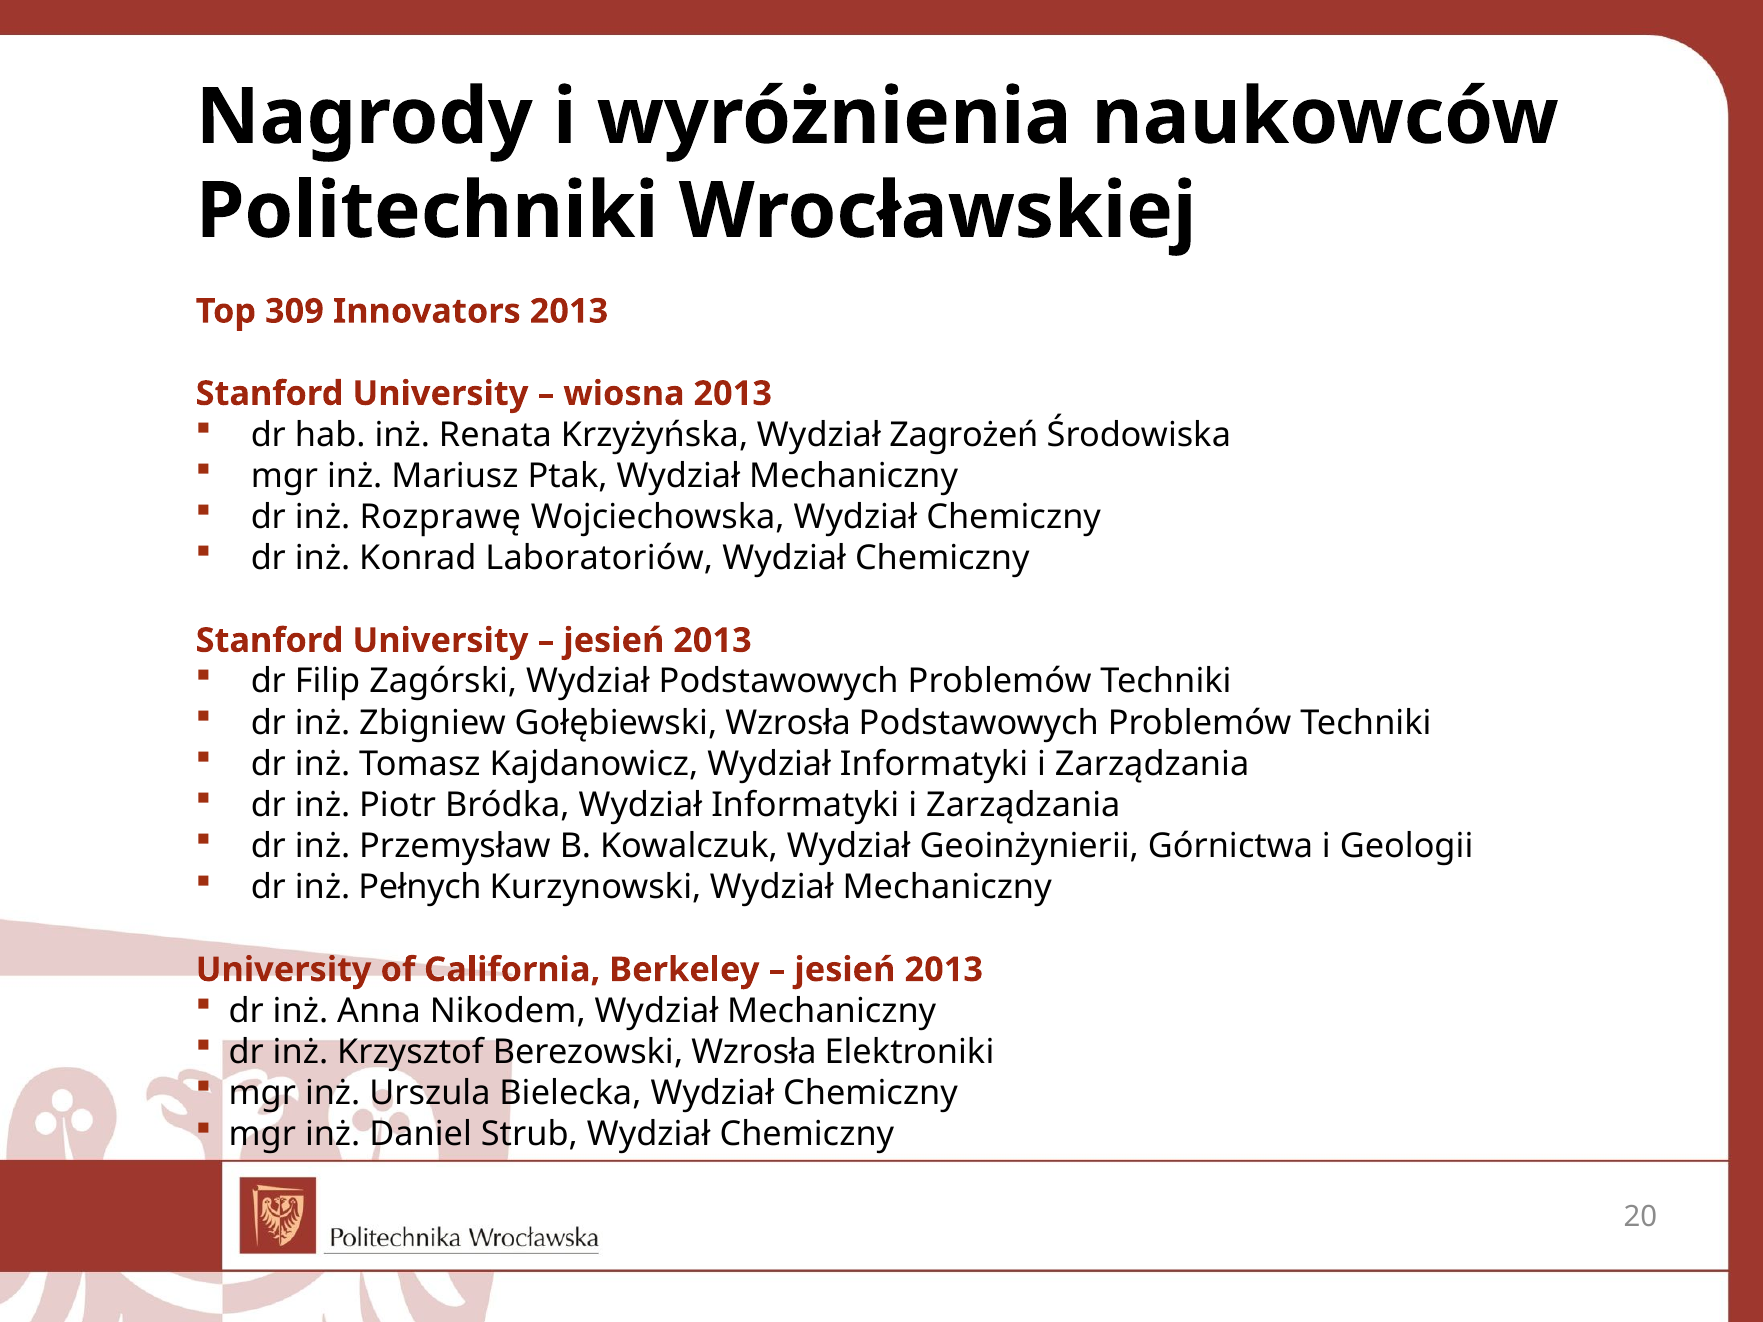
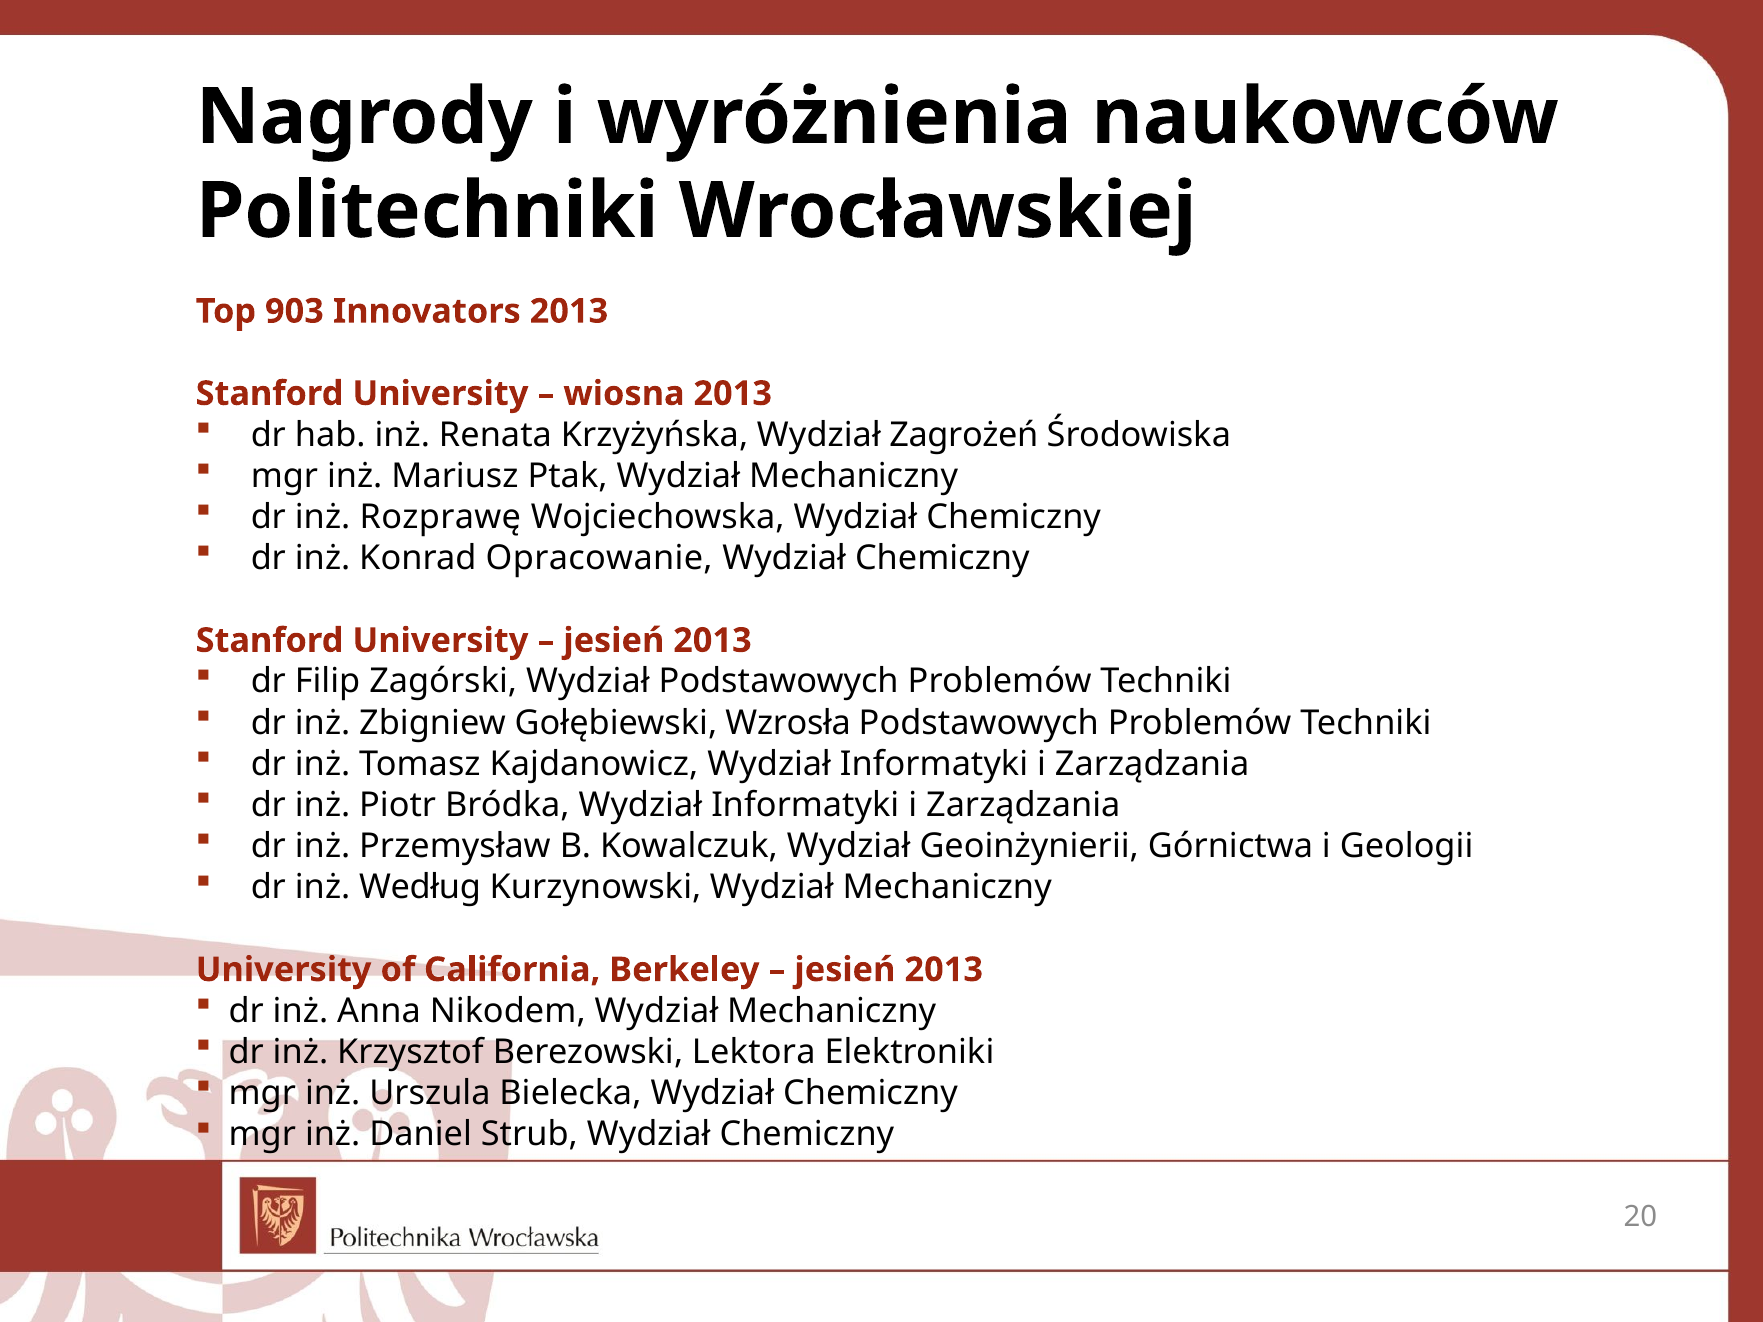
309: 309 -> 903
Laboratoriów: Laboratoriów -> Opracowanie
Pełnych: Pełnych -> Według
Berezowski Wzrosła: Wzrosła -> Lektora
